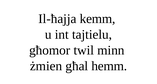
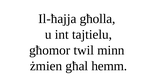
kemm: kemm -> għolla
